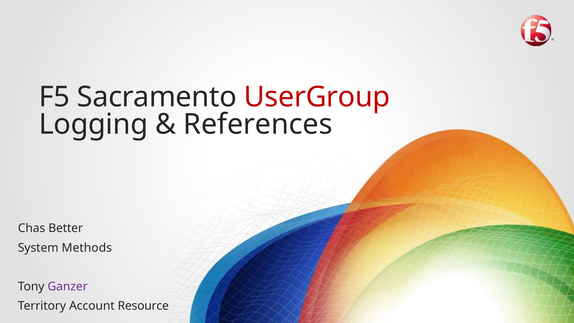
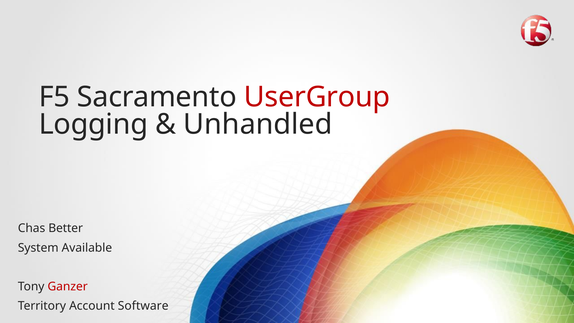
References: References -> Unhandled
Methods: Methods -> Available
Ganzer colour: purple -> red
Resource: Resource -> Software
